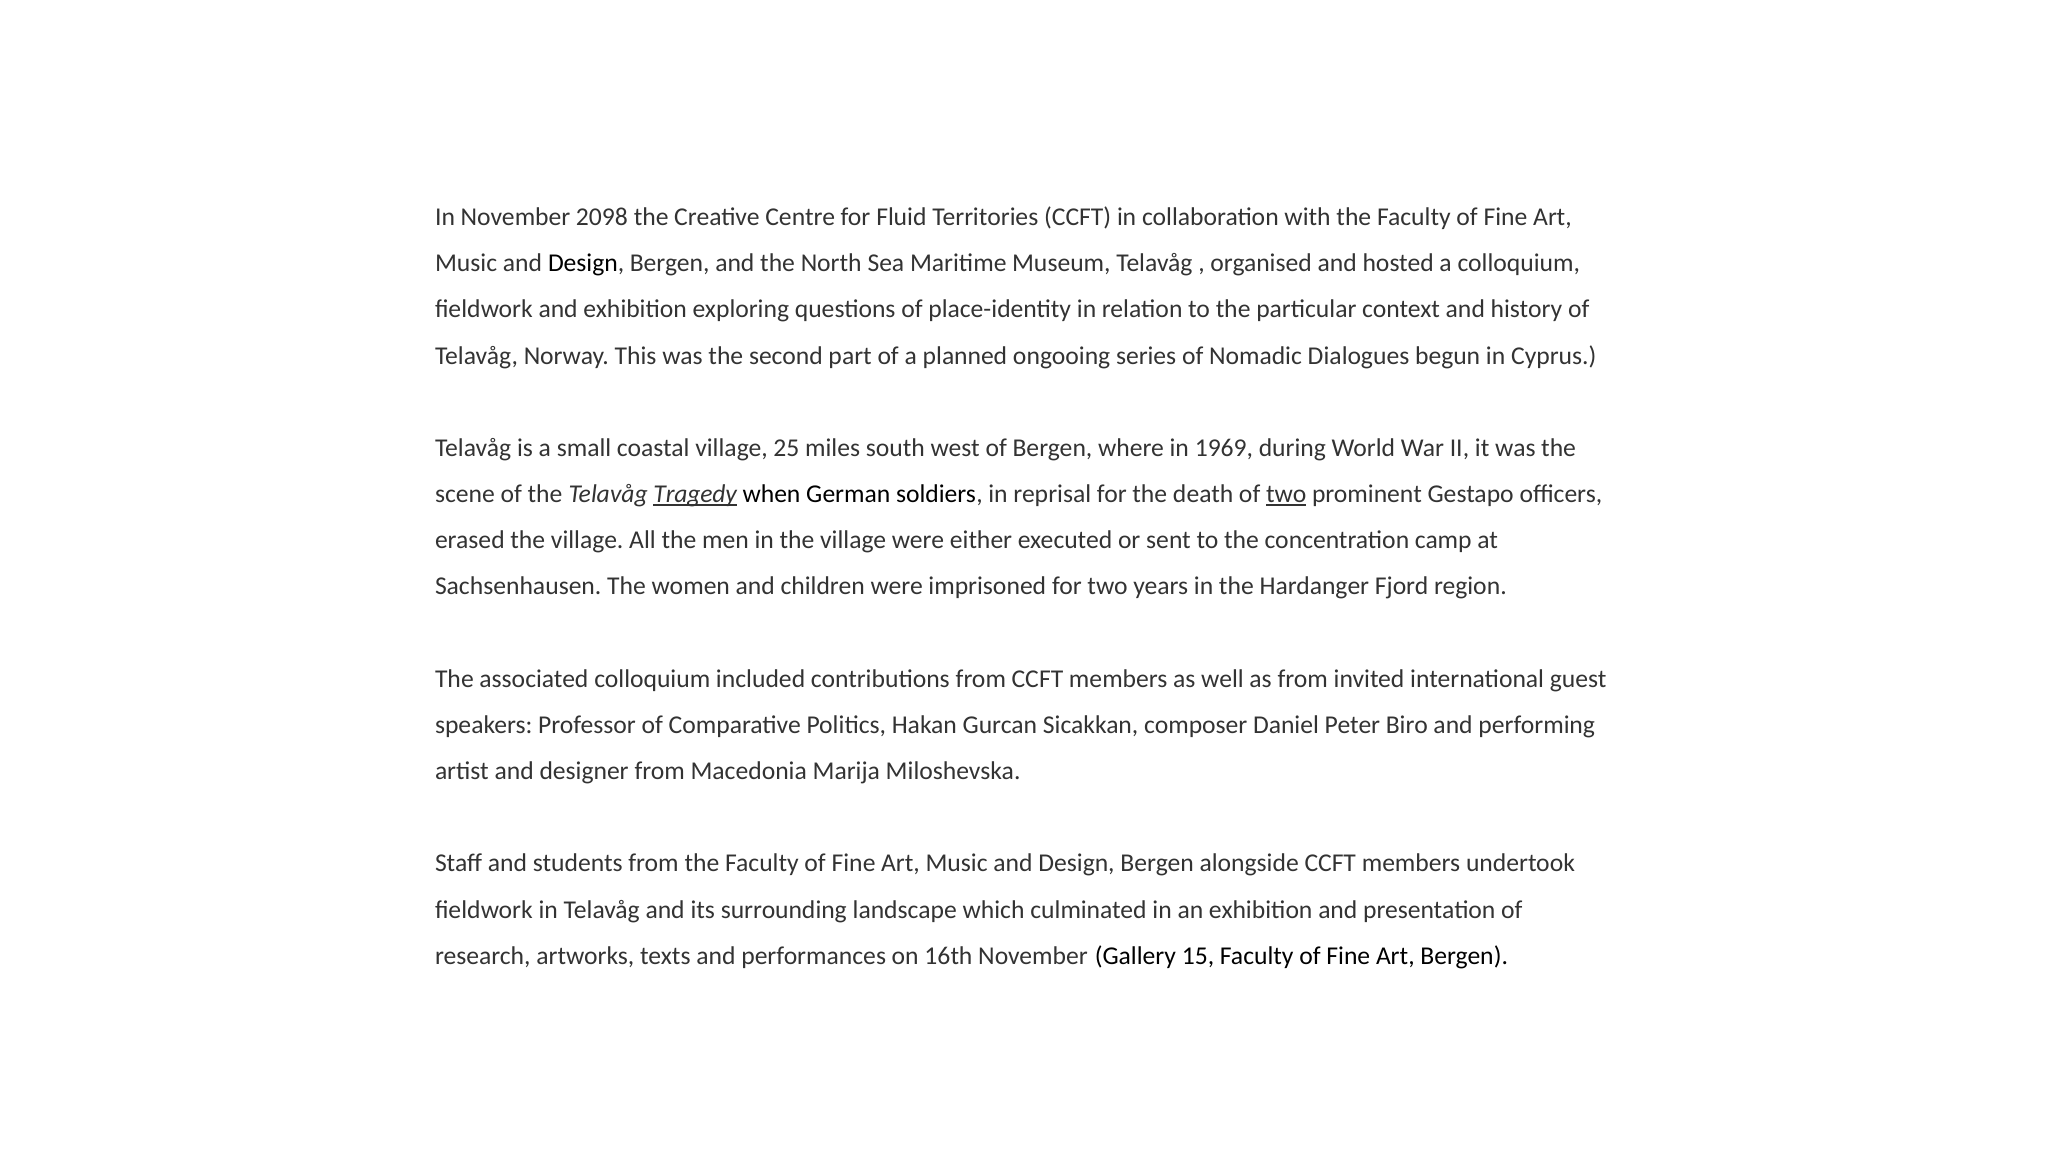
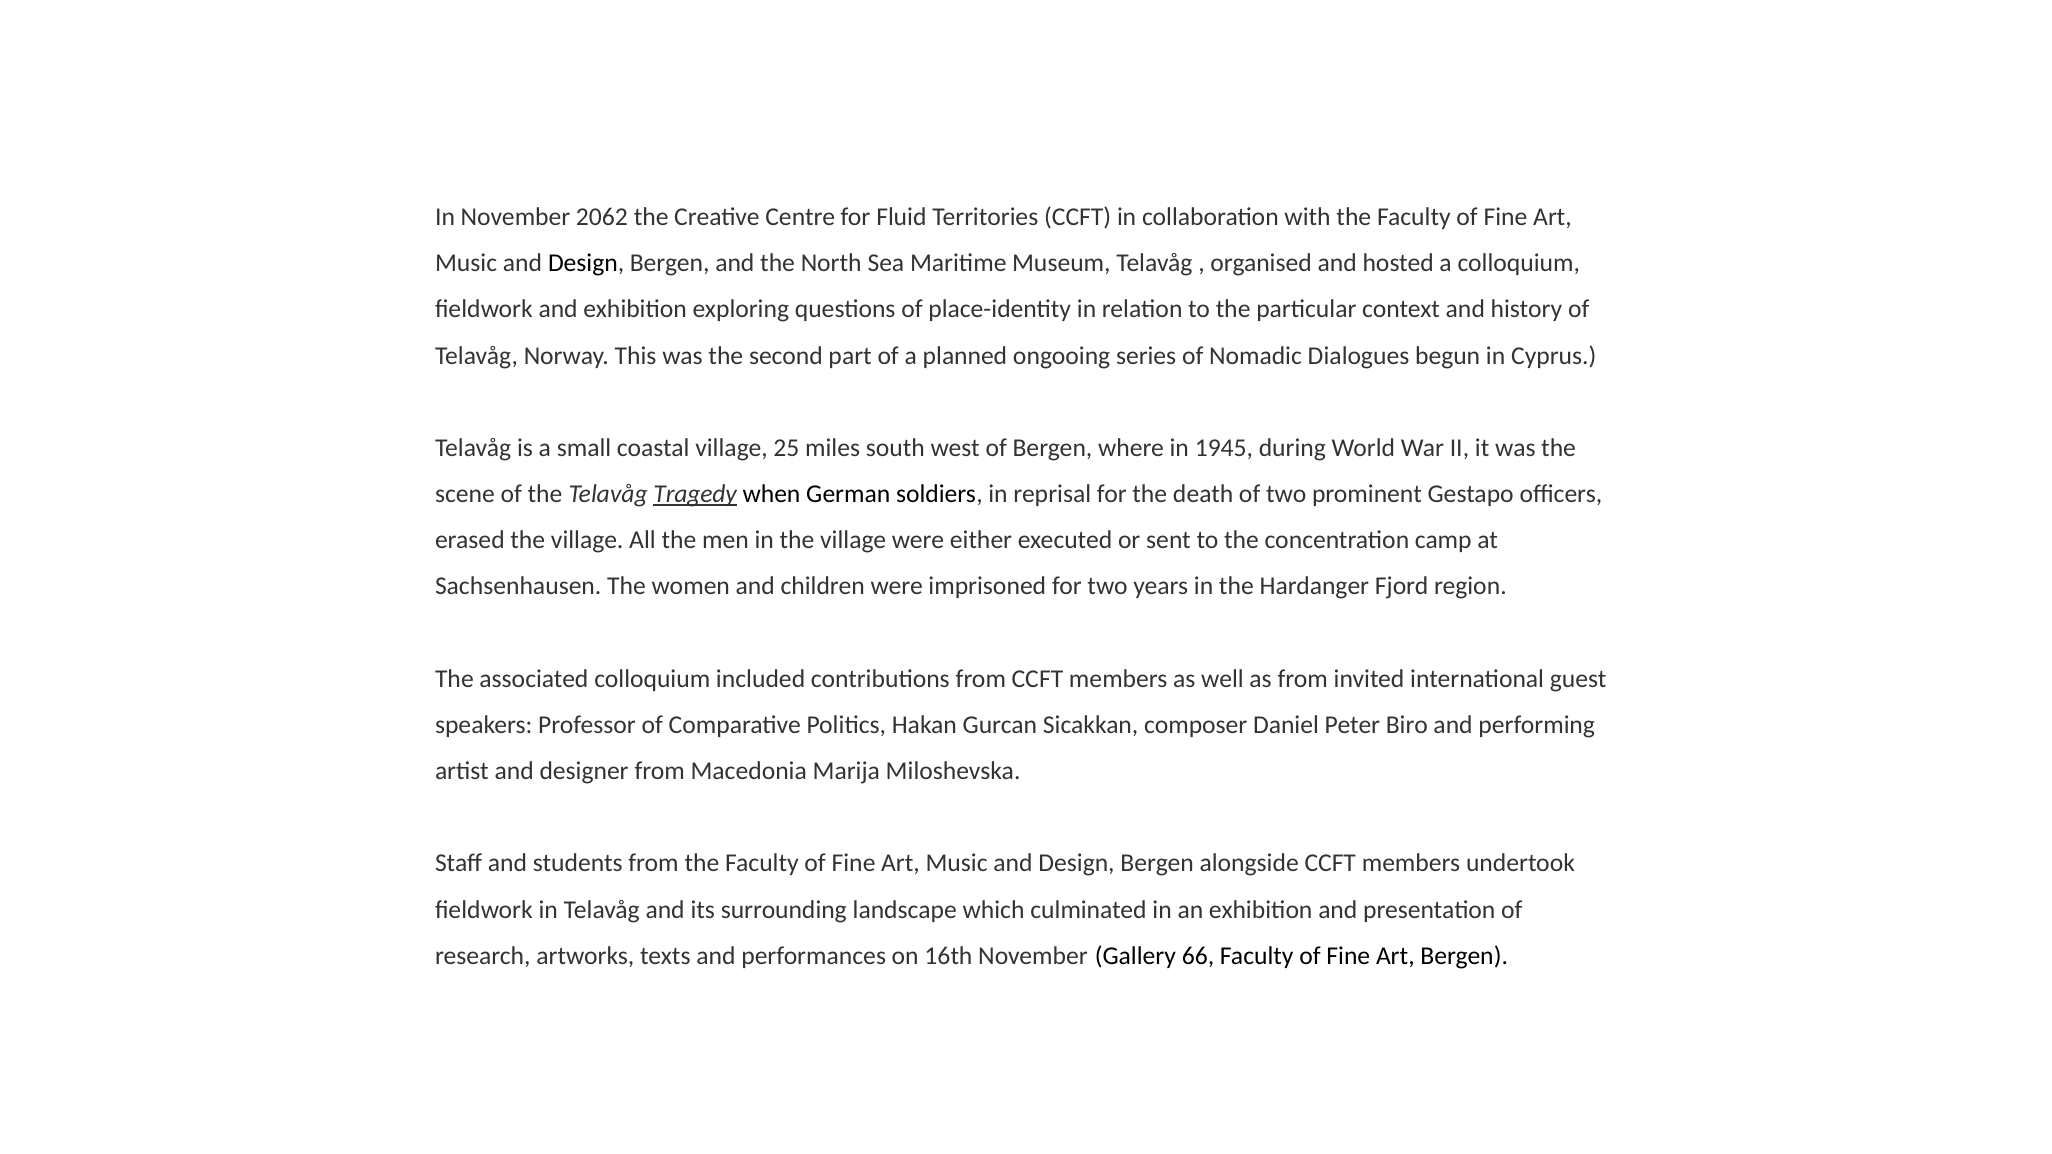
2098: 2098 -> 2062
1969: 1969 -> 1945
two at (1286, 494) underline: present -> none
15: 15 -> 66
